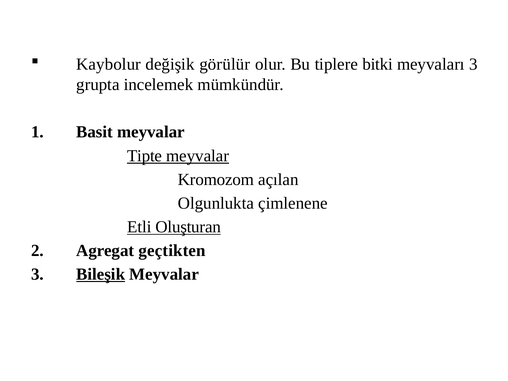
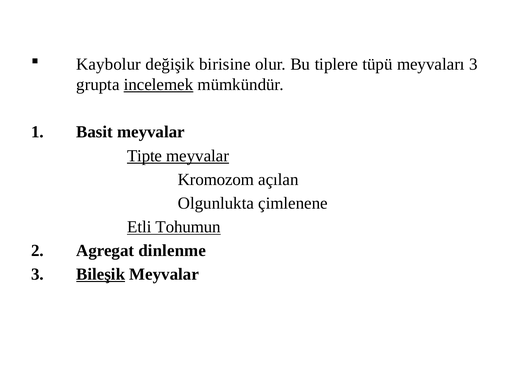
görülür: görülür -> birisine
bitki: bitki -> tüpü
incelemek underline: none -> present
Oluşturan: Oluşturan -> Tohumun
geçtikten: geçtikten -> dinlenme
